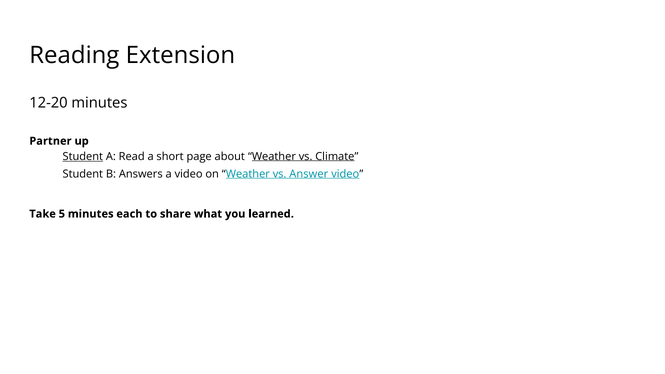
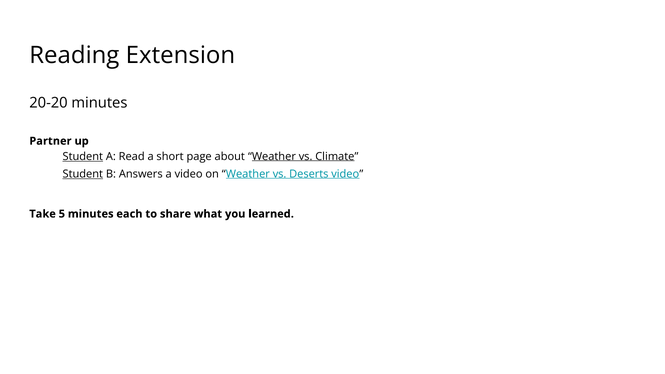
12-20: 12-20 -> 20-20
Student at (83, 174) underline: none -> present
Answer: Answer -> Deserts
